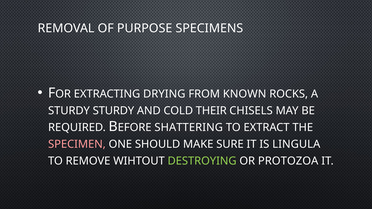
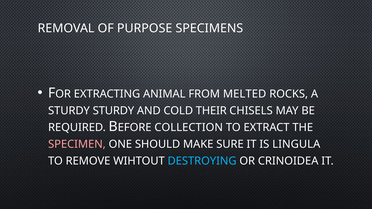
DRYING: DRYING -> ANIMAL
KNOWN: KNOWN -> MELTED
SHATTERING: SHATTERING -> COLLECTION
DESTROYING colour: light green -> light blue
PROTOZOA: PROTOZOA -> CRINOIDEA
